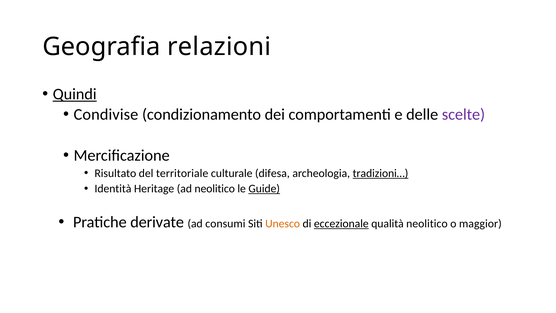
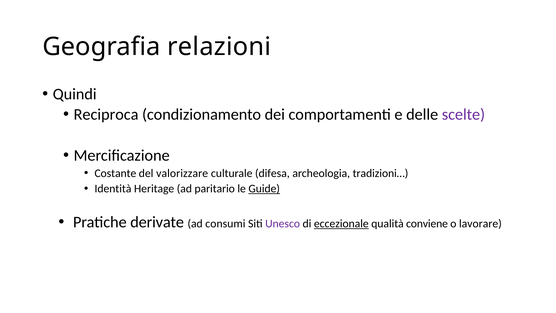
Quindi underline: present -> none
Condivise: Condivise -> Reciproca
Risultato: Risultato -> Costante
territoriale: territoriale -> valorizzare
tradizioni… underline: present -> none
ad neolitico: neolitico -> paritario
Unesco colour: orange -> purple
qualità neolitico: neolitico -> conviene
maggior: maggior -> lavorare
